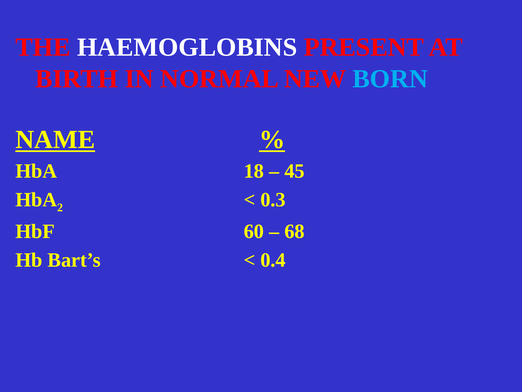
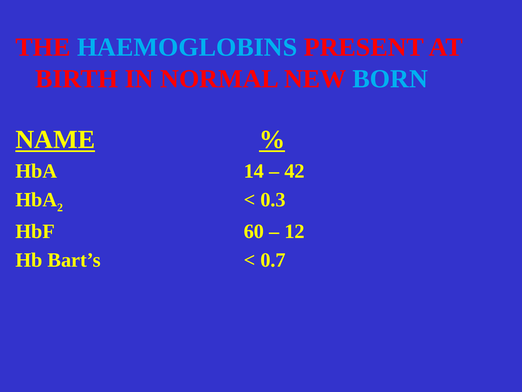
HAEMOGLOBINS colour: white -> light blue
18: 18 -> 14
45: 45 -> 42
68: 68 -> 12
0.4: 0.4 -> 0.7
